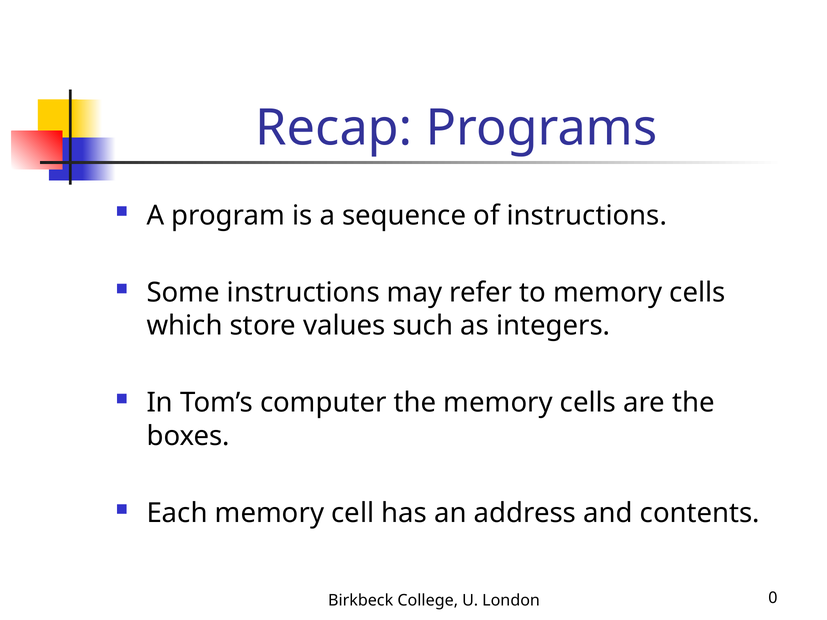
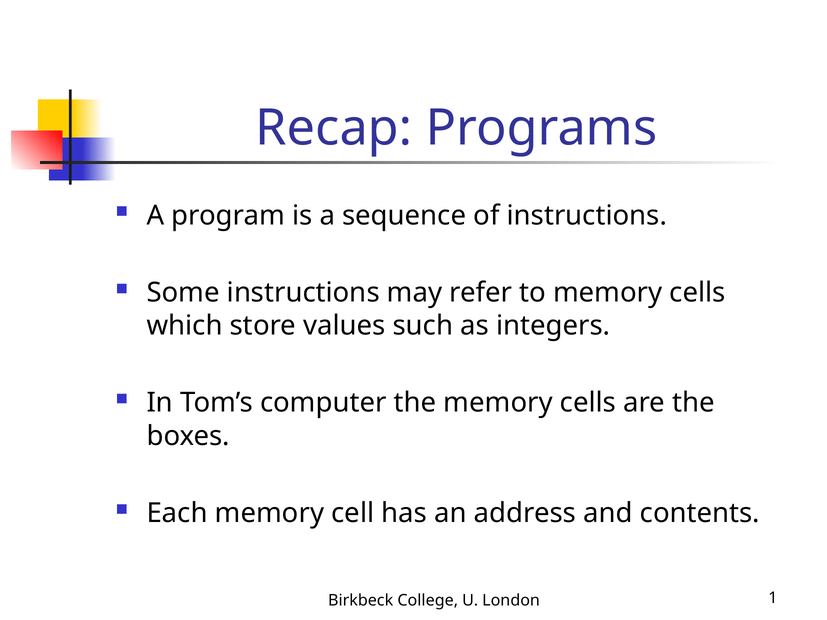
0: 0 -> 1
